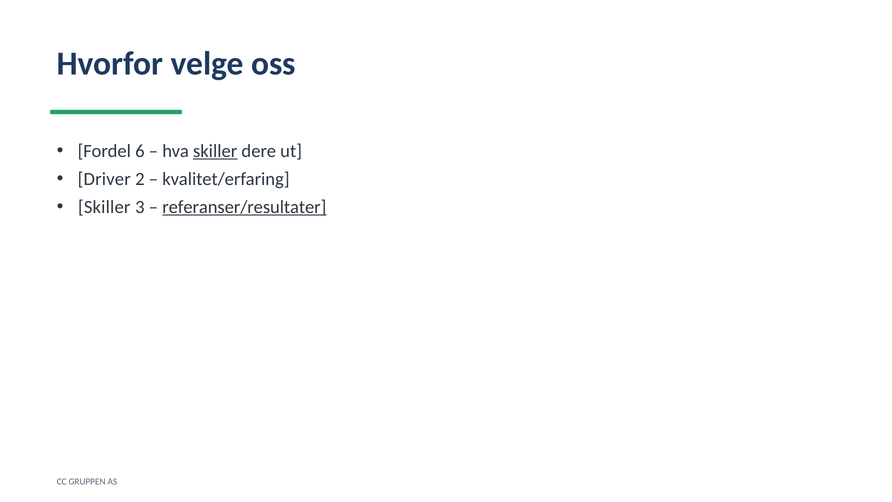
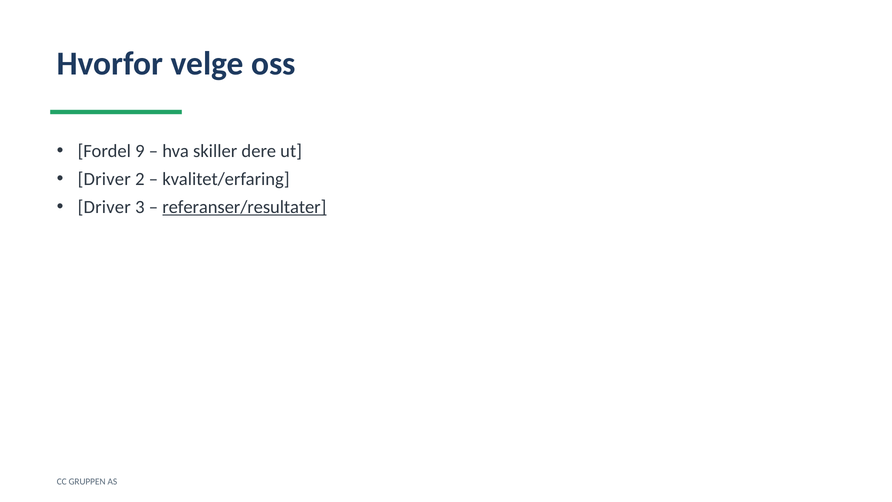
6: 6 -> 9
skiller at (215, 151) underline: present -> none
Skiller at (104, 207): Skiller -> Driver
